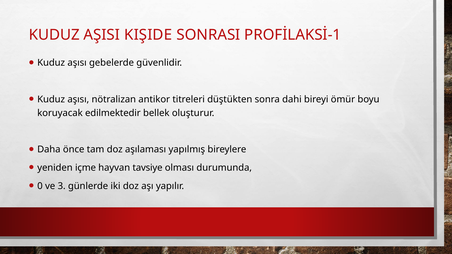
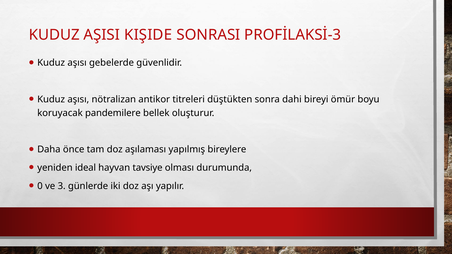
PROFİLAKSİ-1: PROFİLAKSİ-1 -> PROFİLAKSİ-3
edilmektedir: edilmektedir -> pandemilere
içme: içme -> ideal
